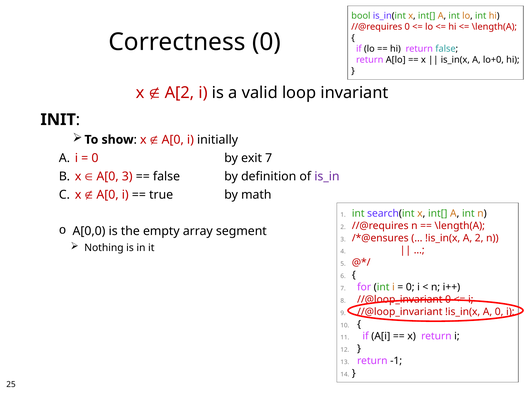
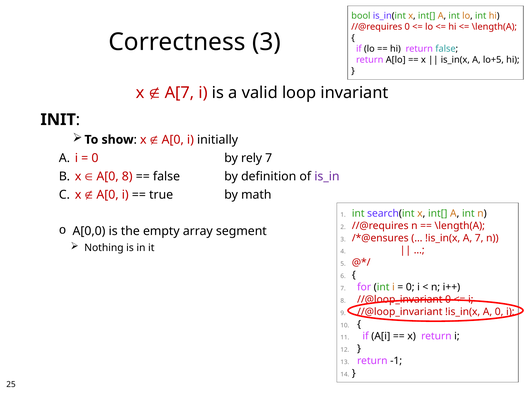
Correctness 0: 0 -> 3
lo+0: lo+0 -> lo+5
A[2: A[2 -> A[7
exit: exit -> rely
A[0 3: 3 -> 8
A 2: 2 -> 7
